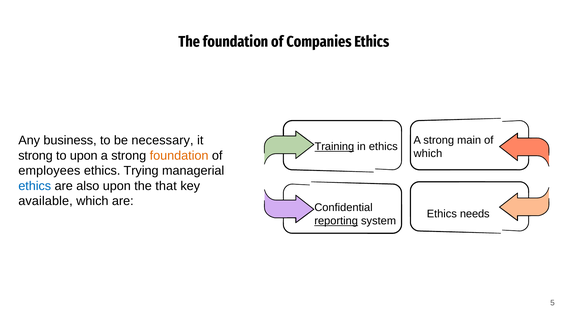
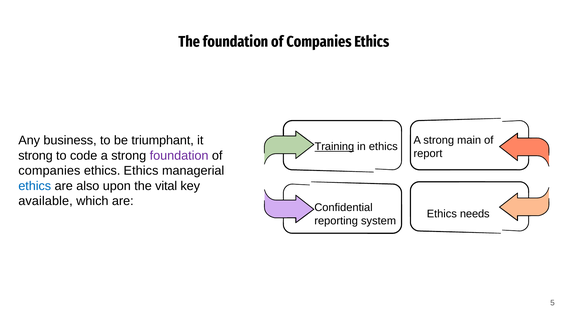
necessary: necessary -> triumphant
which at (428, 153): which -> report
to upon: upon -> code
foundation at (179, 155) colour: orange -> purple
employees at (49, 171): employees -> companies
ethics Trying: Trying -> Ethics
that: that -> vital
reporting underline: present -> none
